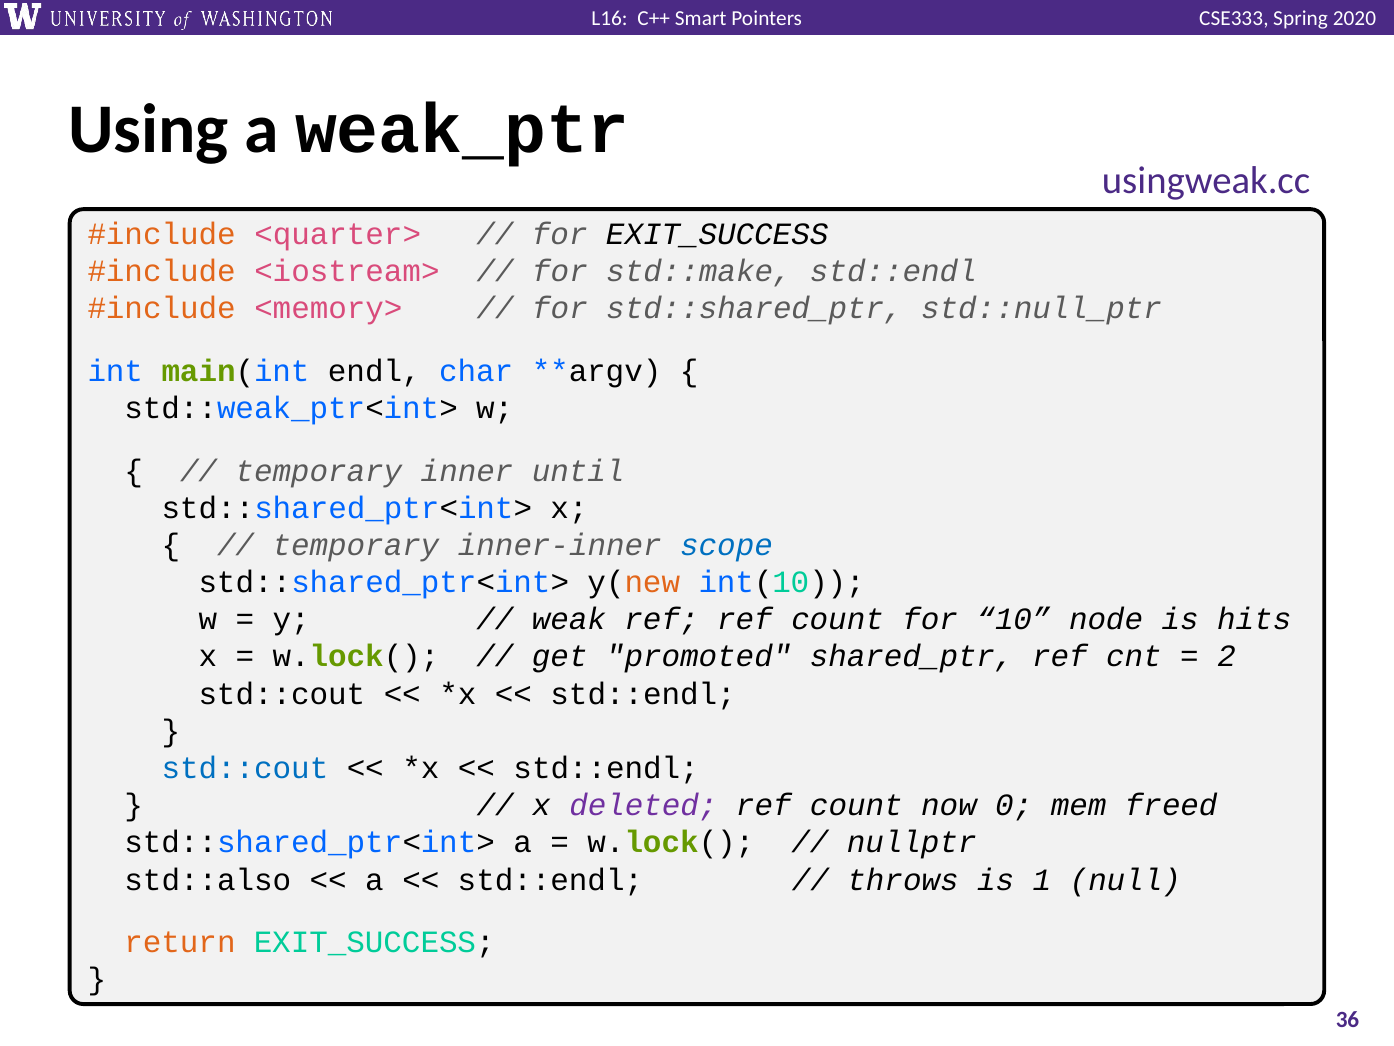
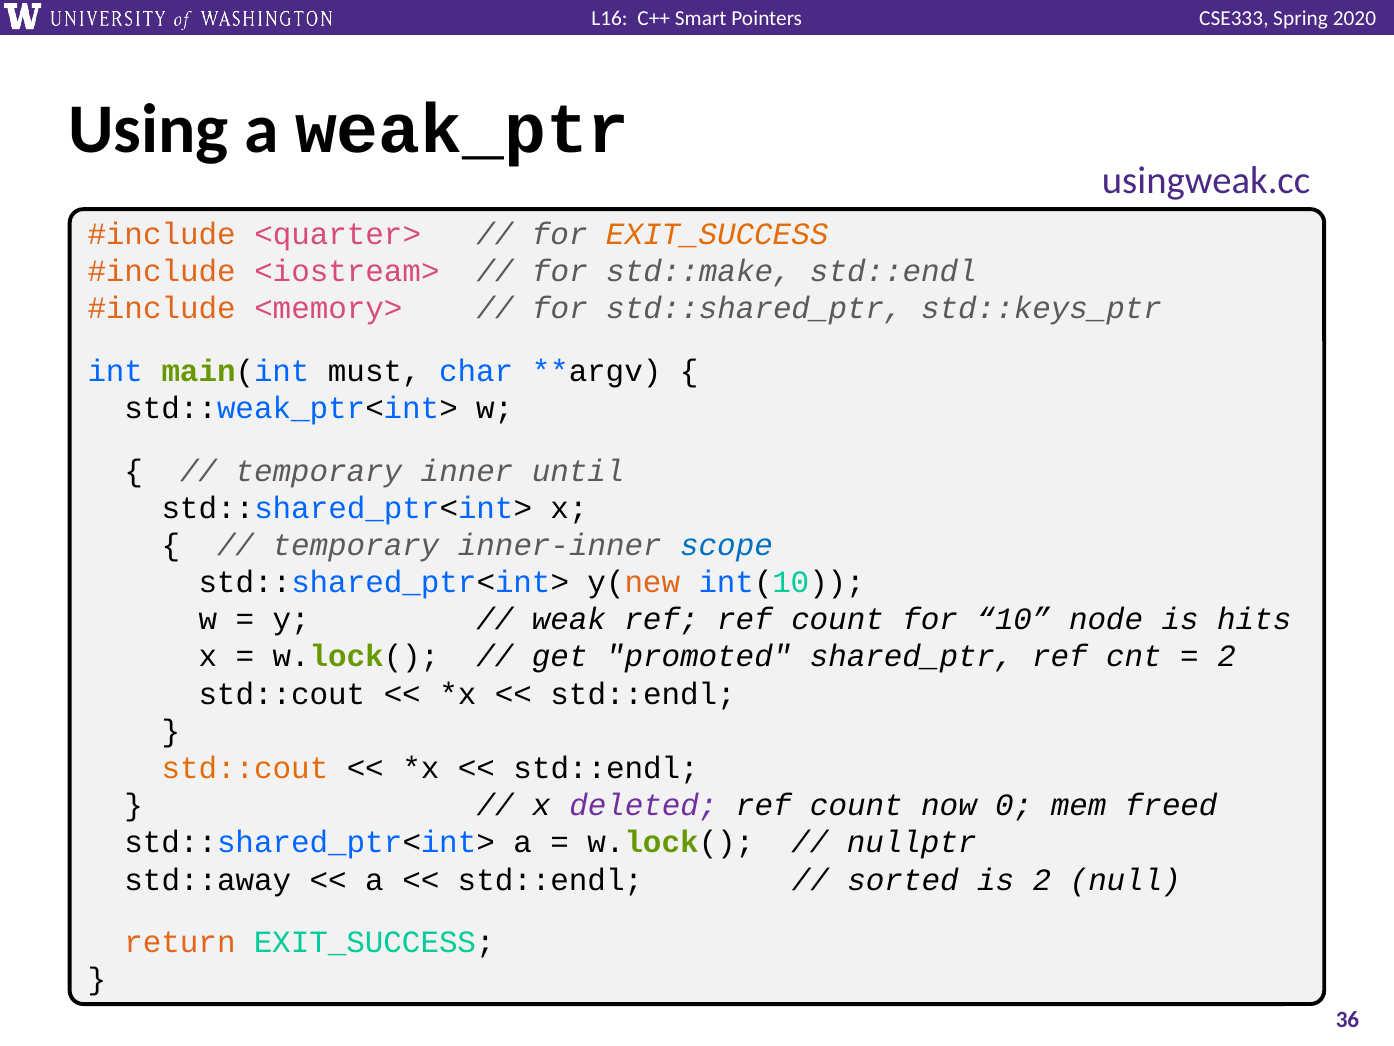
EXIT_SUCCESS at (717, 234) colour: black -> orange
std::null_ptr: std::null_ptr -> std::keys_ptr
endl: endl -> must
std::cout at (245, 768) colour: blue -> orange
std::also: std::also -> std::away
throws: throws -> sorted
is 1: 1 -> 2
